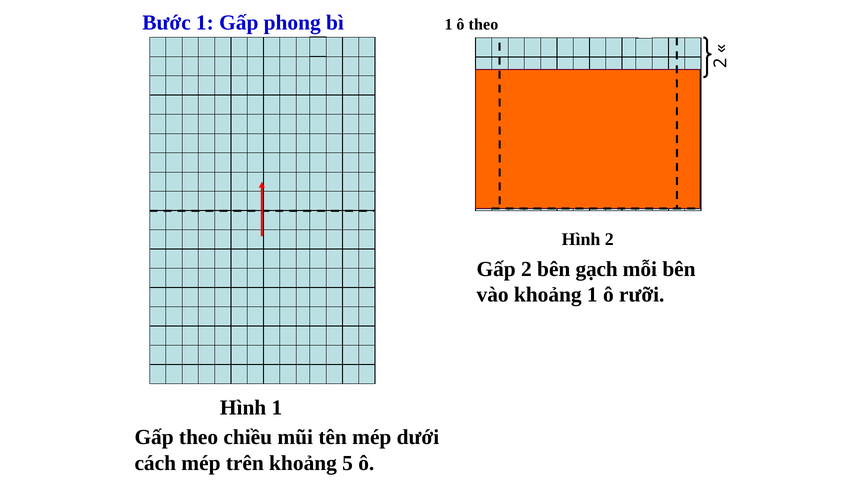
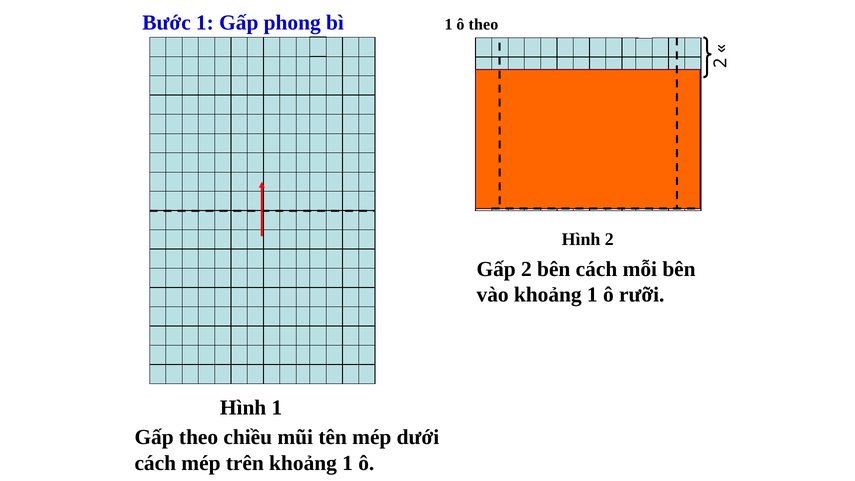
bên gạch: gạch -> cách
trên khoảng 5: 5 -> 1
